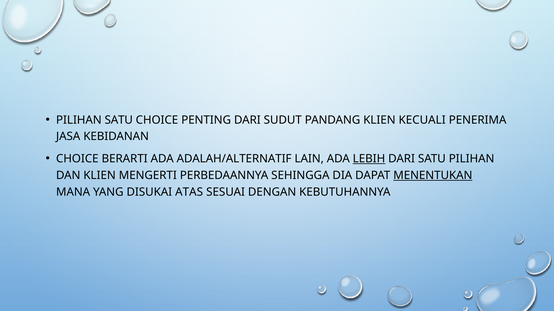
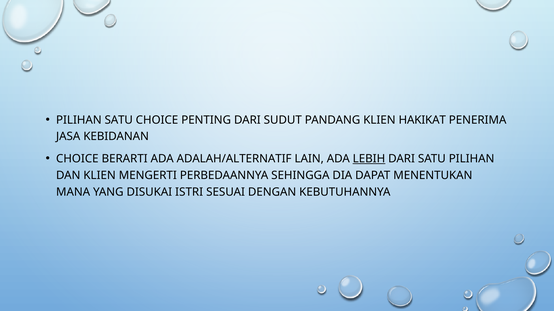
KECUALI: KECUALI -> HAKIKAT
MENENTUKAN underline: present -> none
ATAS: ATAS -> ISTRI
